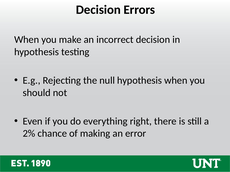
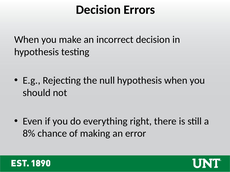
2%: 2% -> 8%
